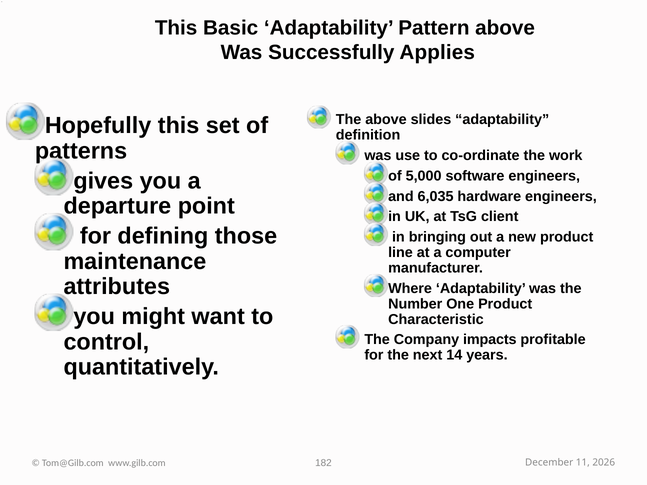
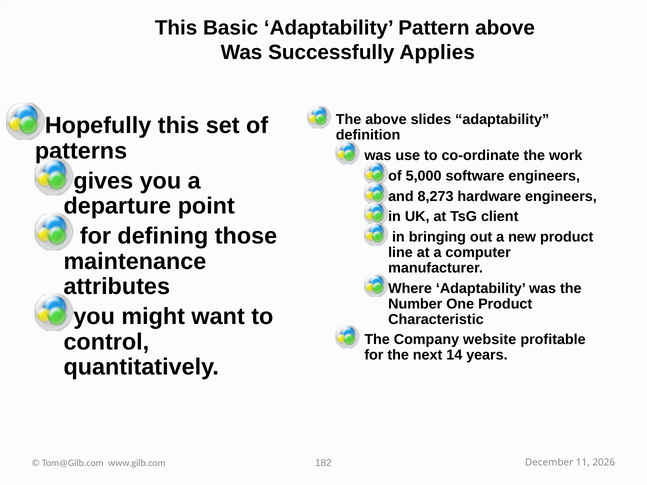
6,035: 6,035 -> 8,273
impacts: impacts -> website
